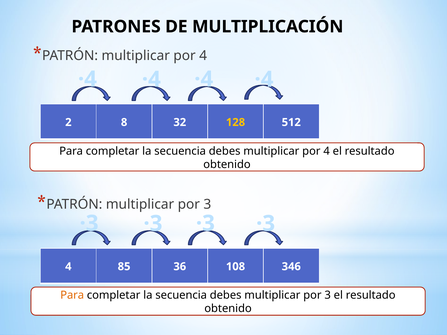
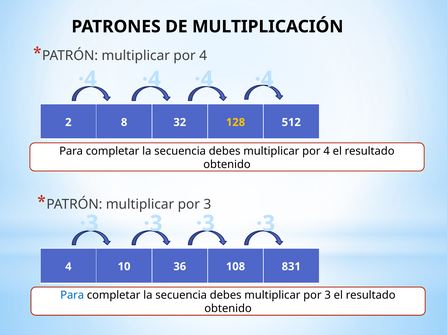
85: 85 -> 10
346: 346 -> 831
Para at (72, 295) colour: orange -> blue
